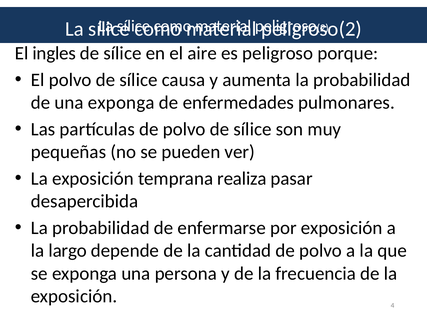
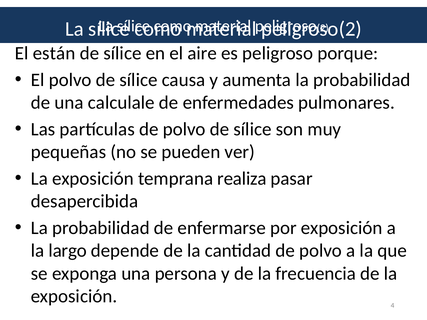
ingles: ingles -> están
una exponga: exponga -> calculale
